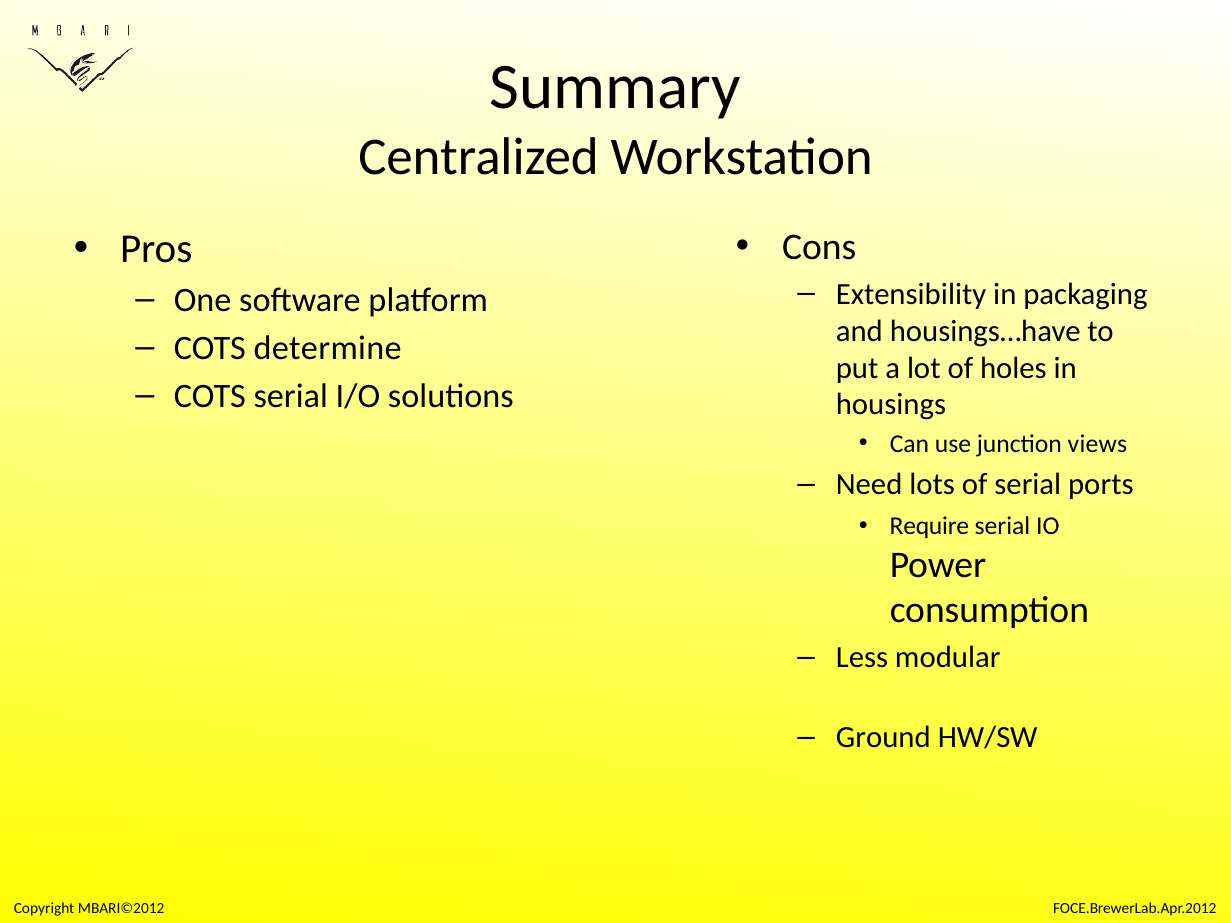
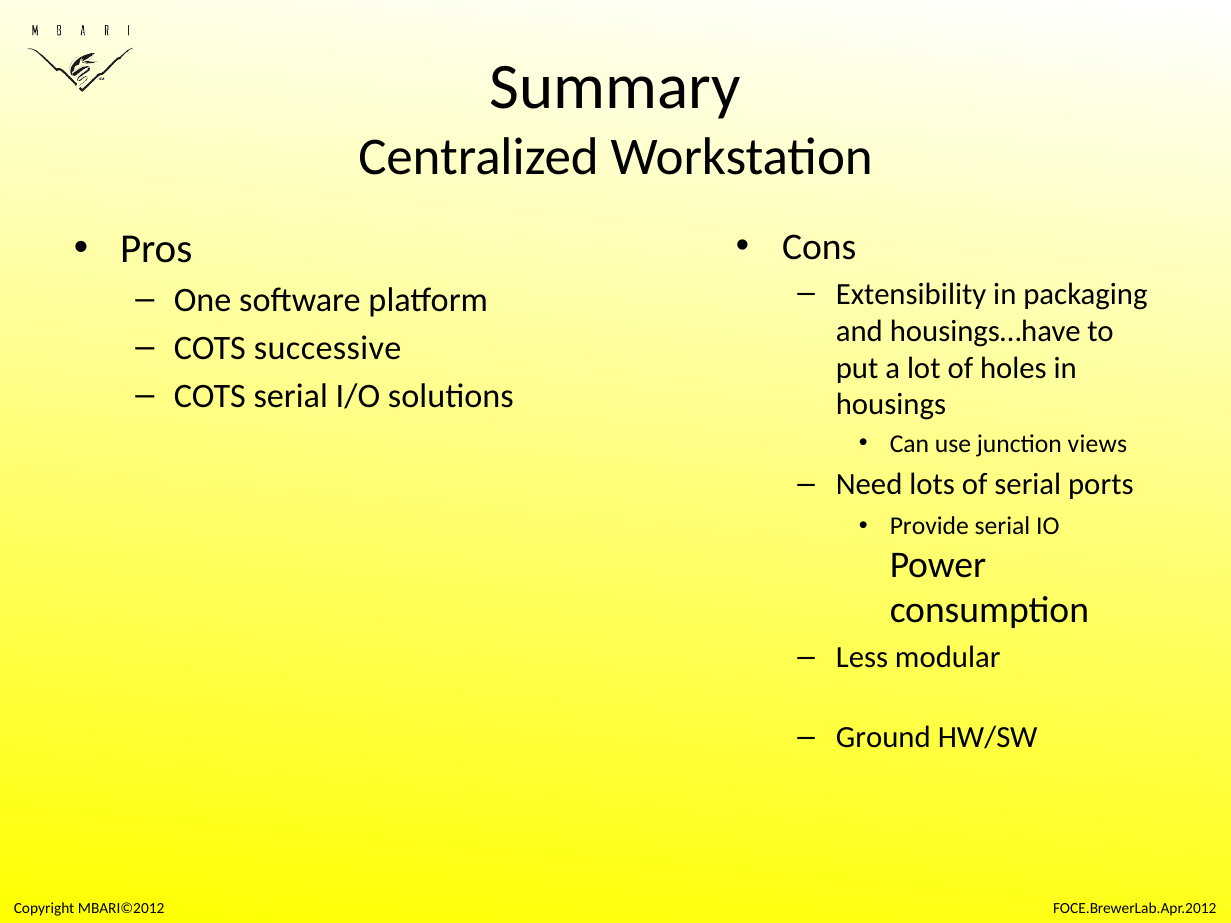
determine: determine -> successive
Require: Require -> Provide
